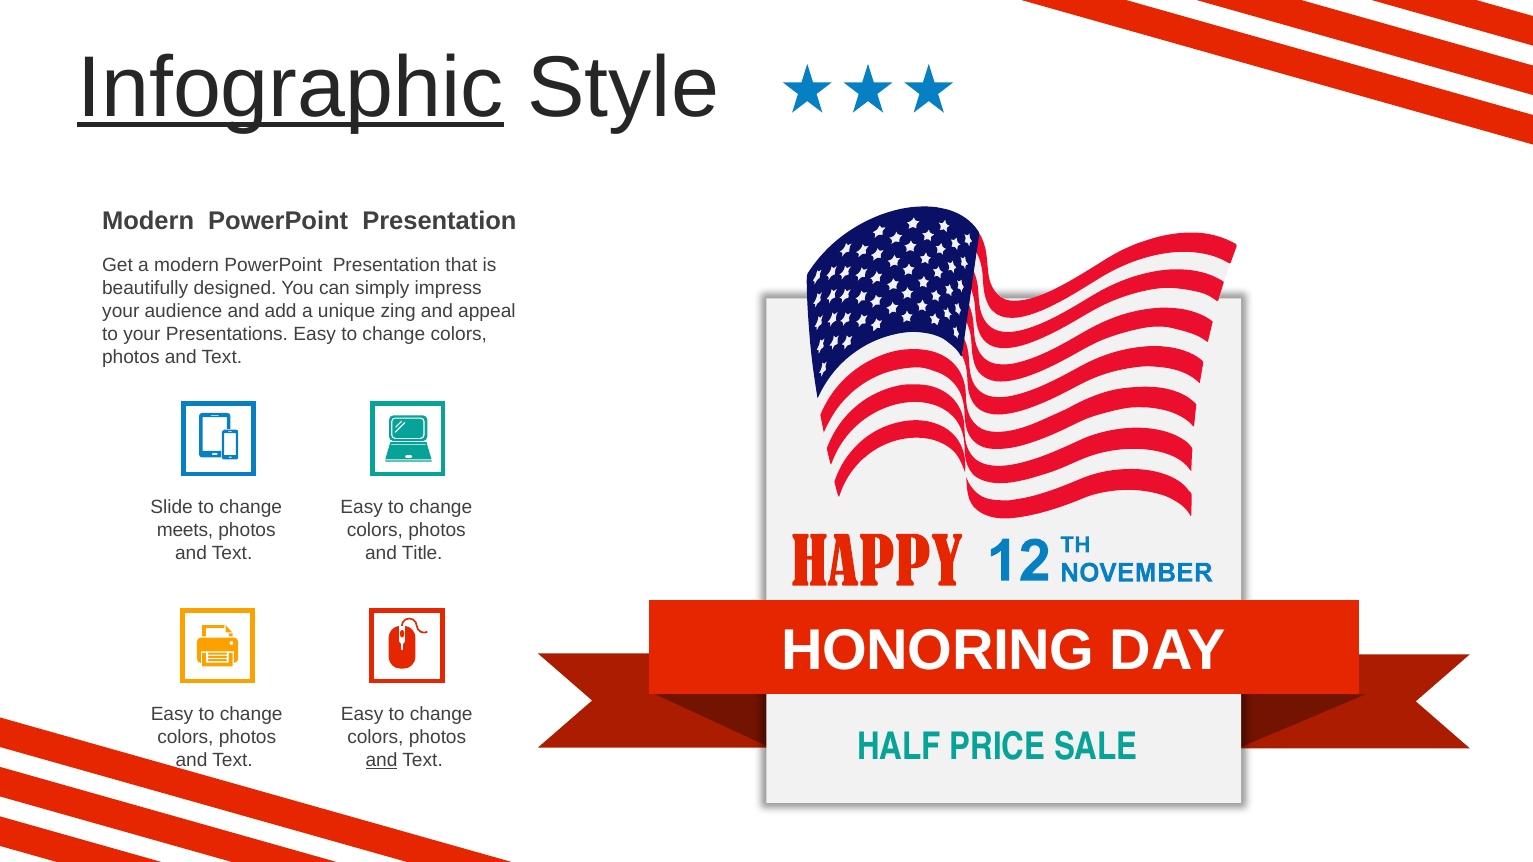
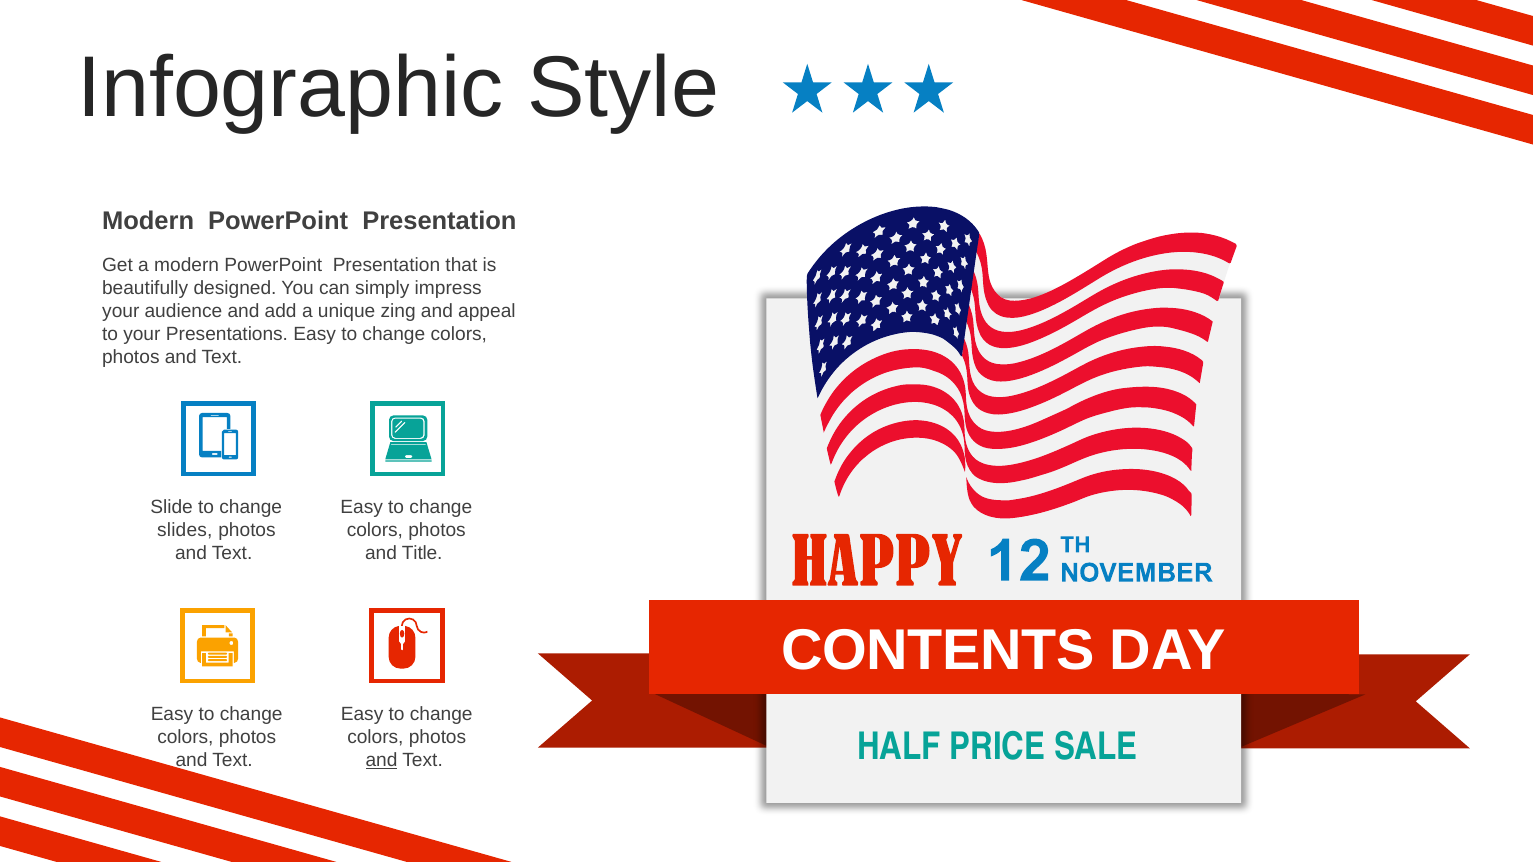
Infographic underline: present -> none
meets: meets -> slides
HONORING: HONORING -> CONTENTS
